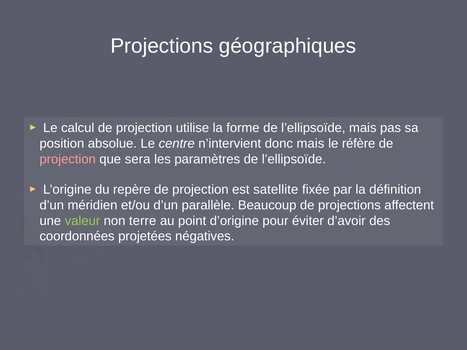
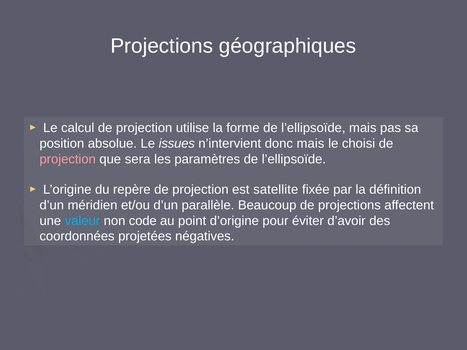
centre: centre -> issues
réfère: réfère -> choisi
valeur colour: light green -> light blue
terre: terre -> code
